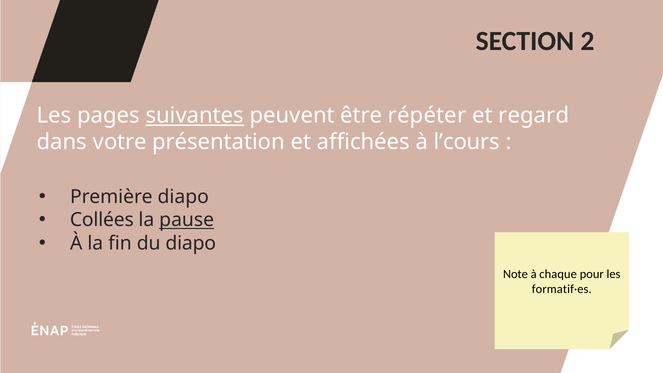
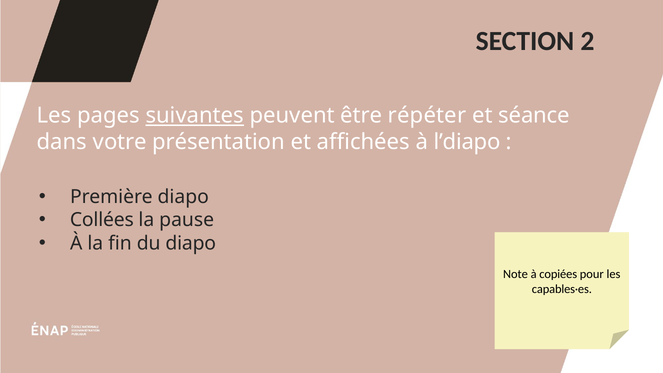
regard: regard -> séance
l’cours: l’cours -> l’diapo
pause underline: present -> none
chaque: chaque -> copiées
formatif·es: formatif·es -> capables·es
